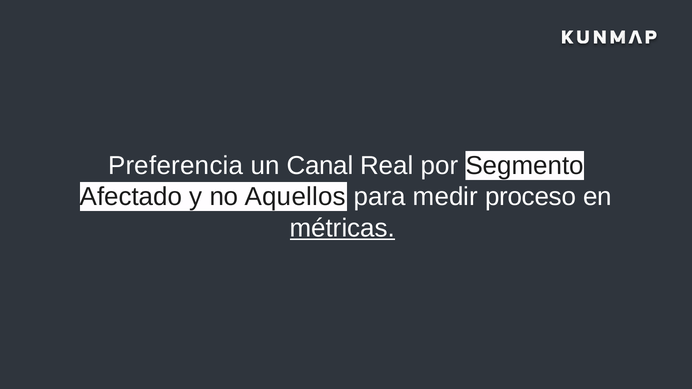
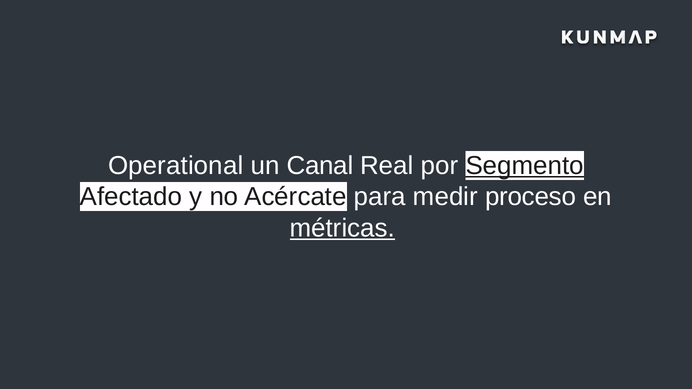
Preferencia: Preferencia -> Operational
Segmento underline: none -> present
Aquellos: Aquellos -> Acércate
